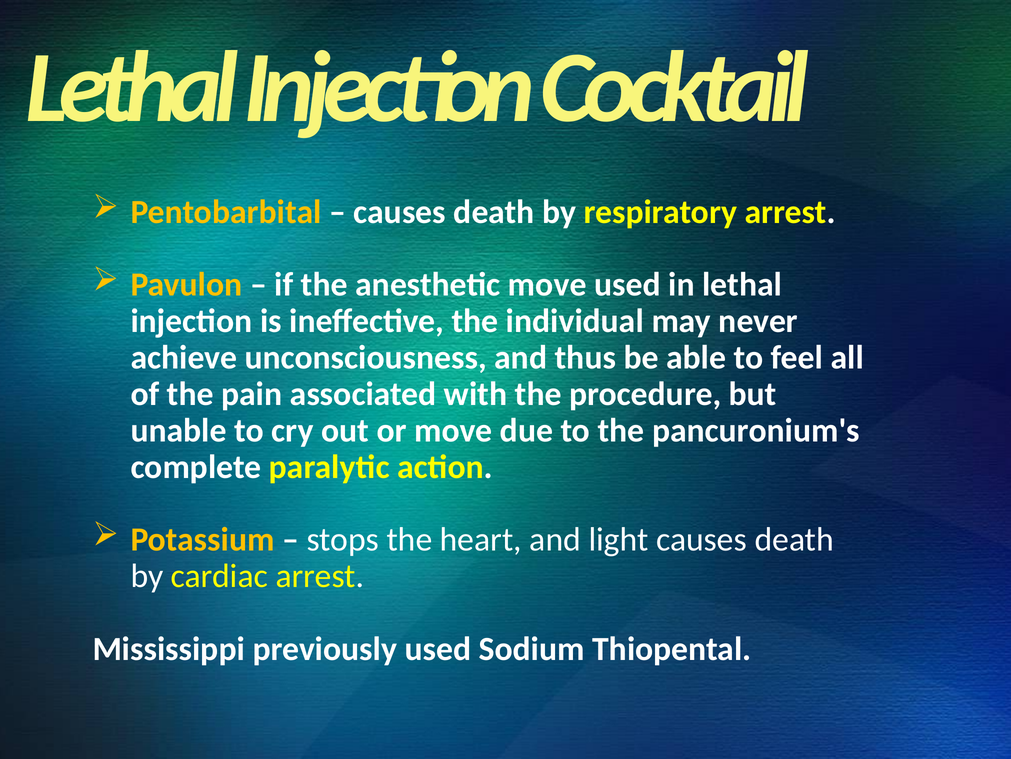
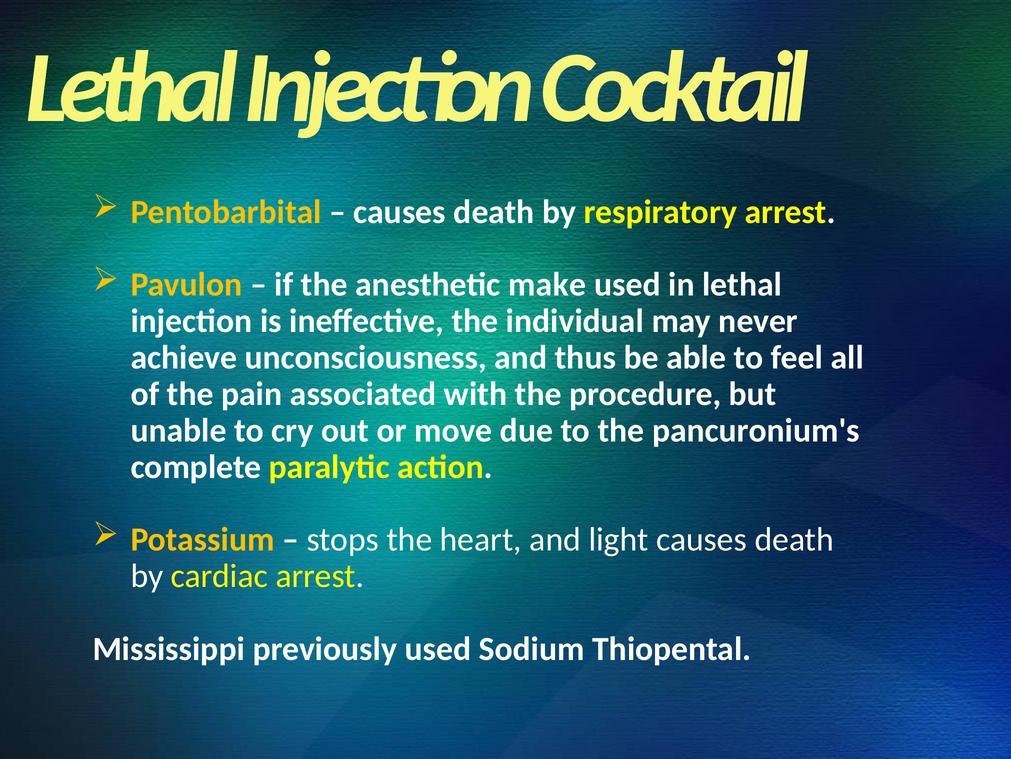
anesthetic move: move -> make
